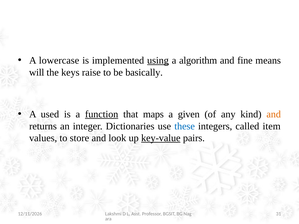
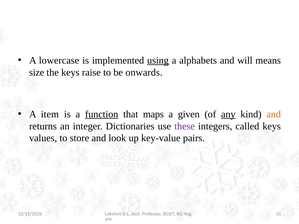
algorithm: algorithm -> alphabets
fine: fine -> will
will: will -> size
basically: basically -> onwards
used: used -> item
any underline: none -> present
these colour: blue -> purple
called item: item -> keys
key-value underline: present -> none
